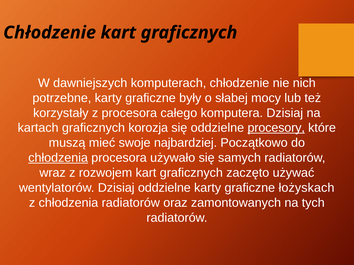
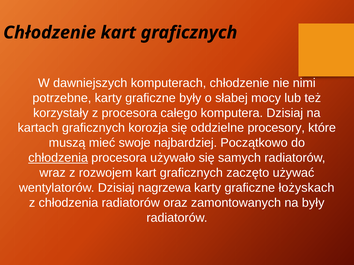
nich: nich -> nimi
procesory underline: present -> none
Dzisiaj oddzielne: oddzielne -> nagrzewa
na tych: tych -> były
